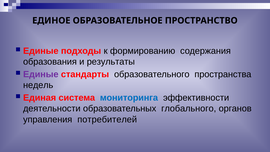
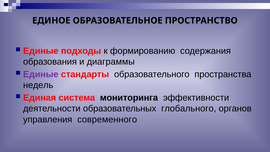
результаты: результаты -> диаграммы
мониторинга colour: blue -> black
потребителей: потребителей -> современного
